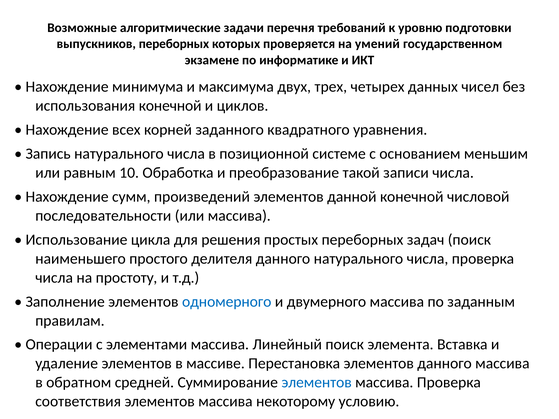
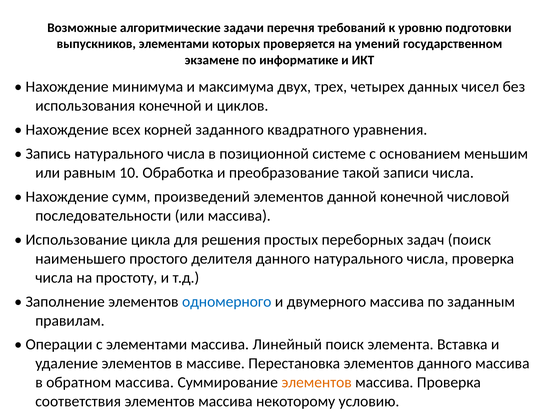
выпускников переборных: переборных -> элементами
обратном средней: средней -> массива
элементов at (317, 383) colour: blue -> orange
